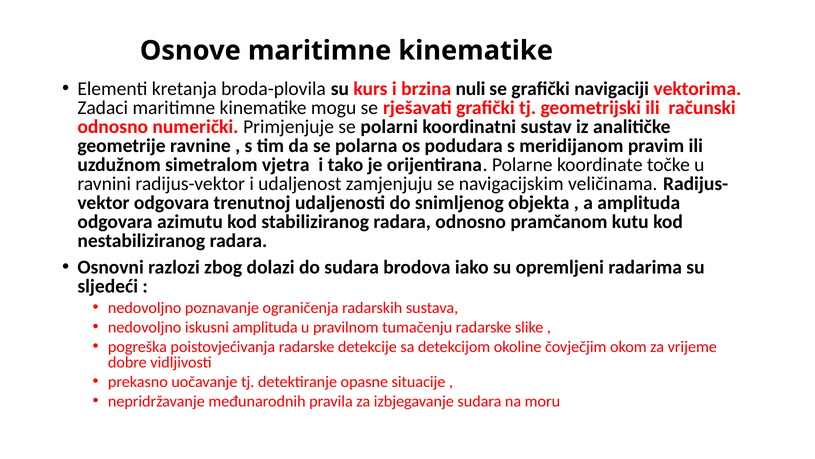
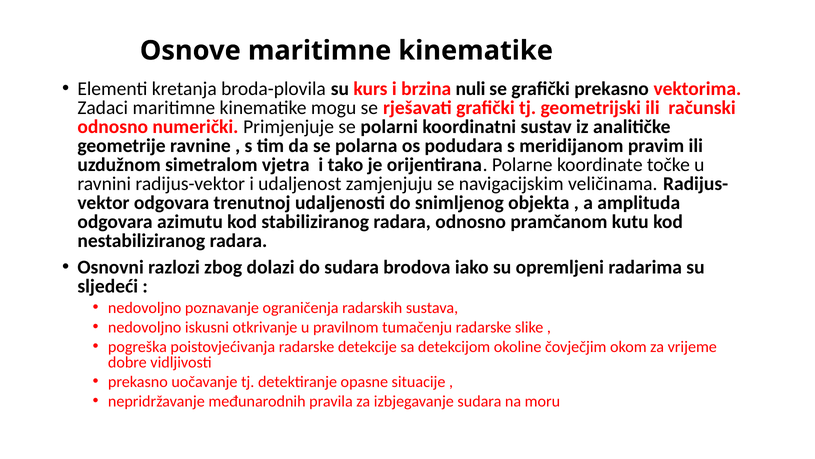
grafički navigaciji: navigaciji -> prekasno
iskusni amplituda: amplituda -> otkrivanje
